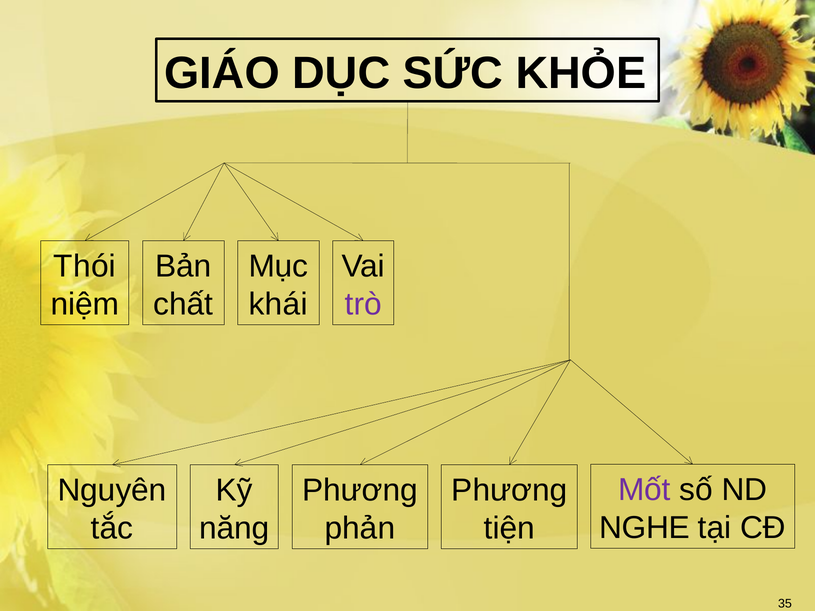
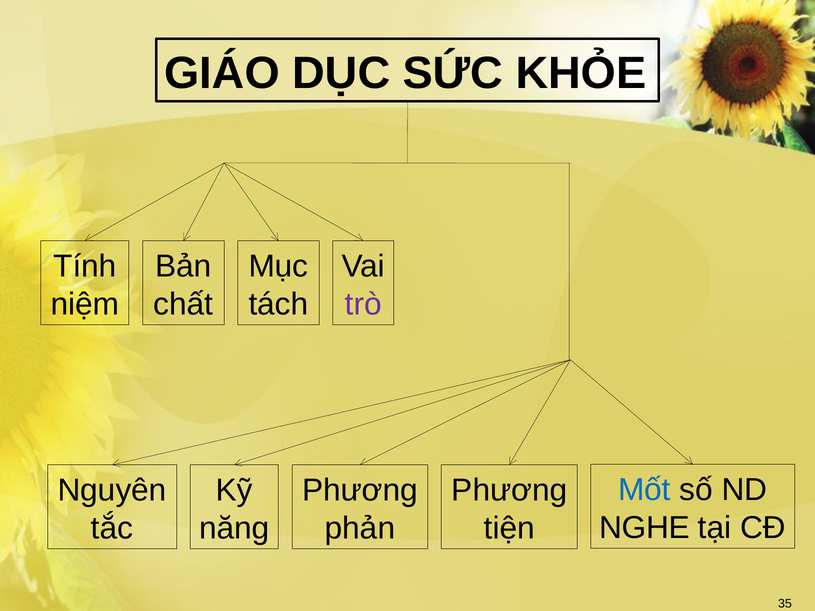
Thói: Thói -> Tính
khái: khái -> tách
Mốt colour: purple -> blue
